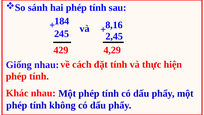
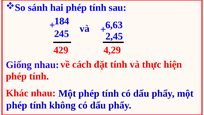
8,16: 8,16 -> 6,63
